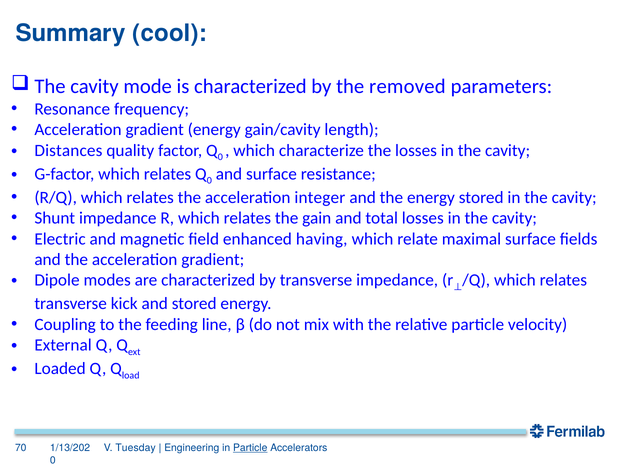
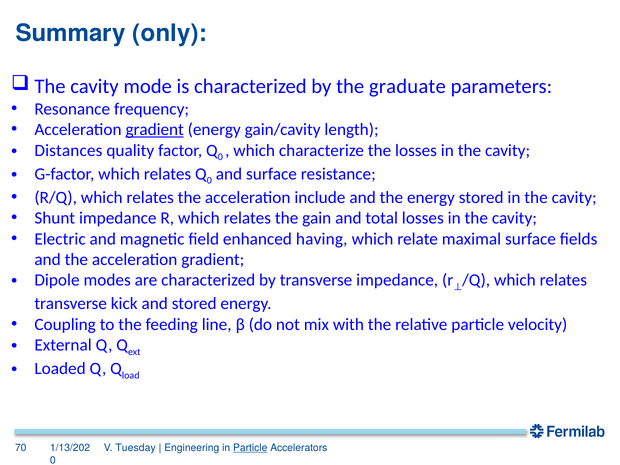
cool: cool -> only
removed: removed -> graduate
gradient at (155, 130) underline: none -> present
integer: integer -> include
